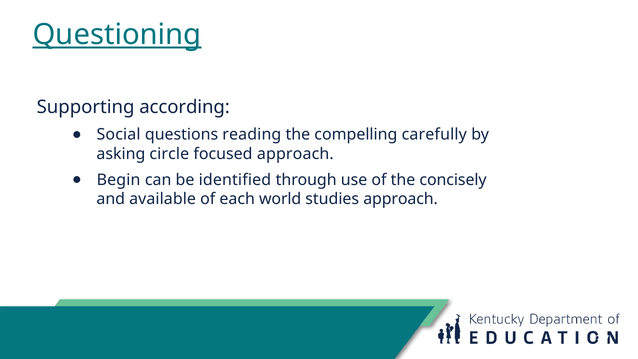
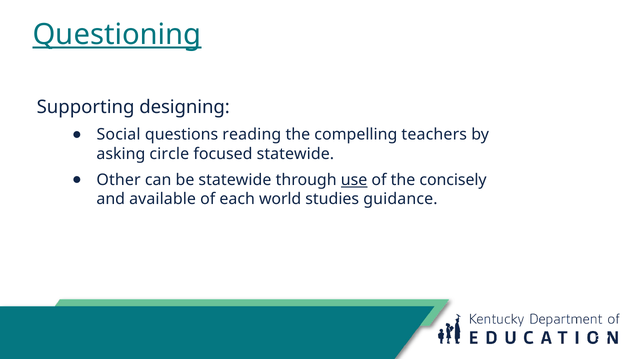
according: according -> designing
carefully: carefully -> teachers
focused approach: approach -> statewide
Begin: Begin -> Other
be identified: identified -> statewide
use underline: none -> present
studies approach: approach -> guidance
